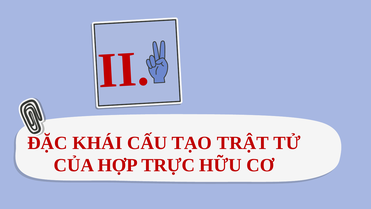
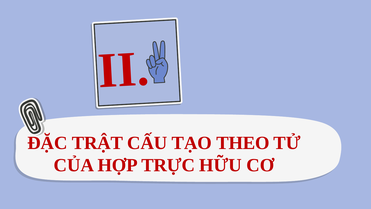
KHÁI: KHÁI -> TRẬT
TRẬT: TRẬT -> THEO
